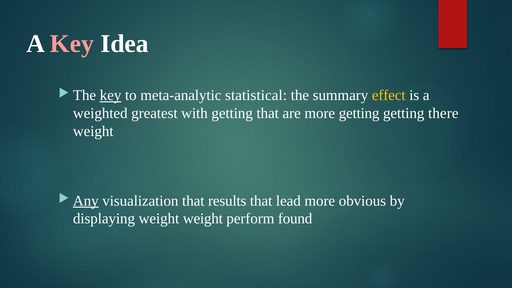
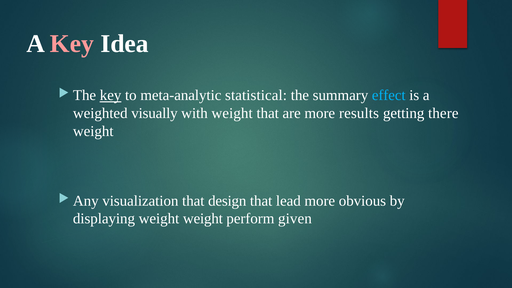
effect colour: yellow -> light blue
greatest: greatest -> visually
with getting: getting -> weight
more getting: getting -> results
Any underline: present -> none
results: results -> design
found: found -> given
